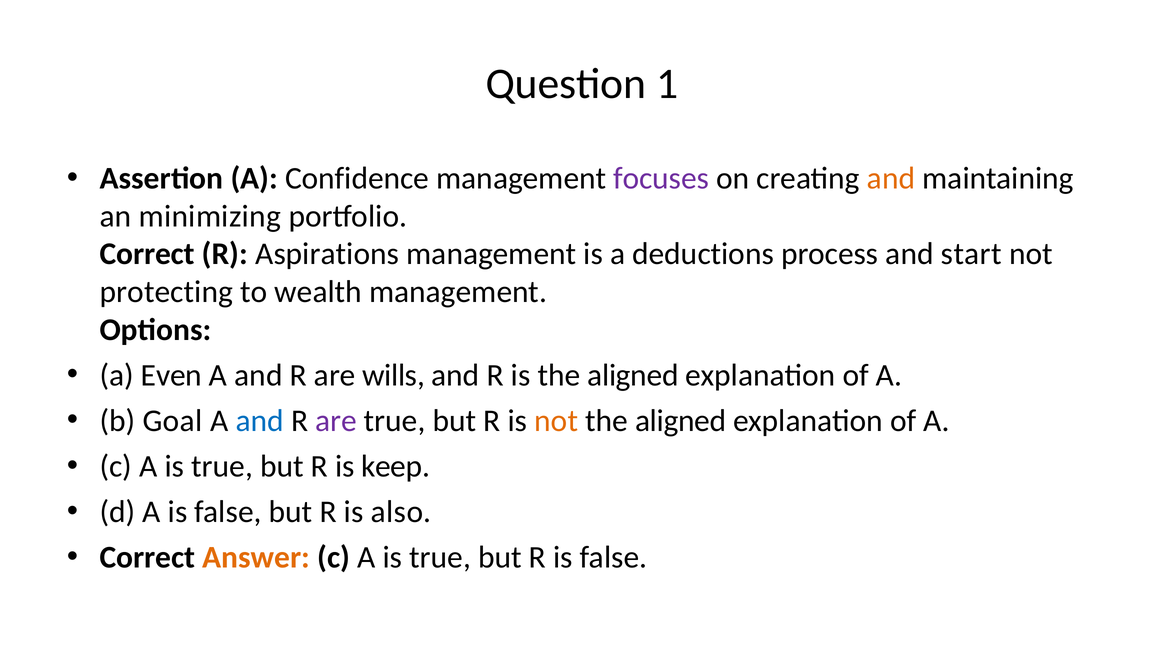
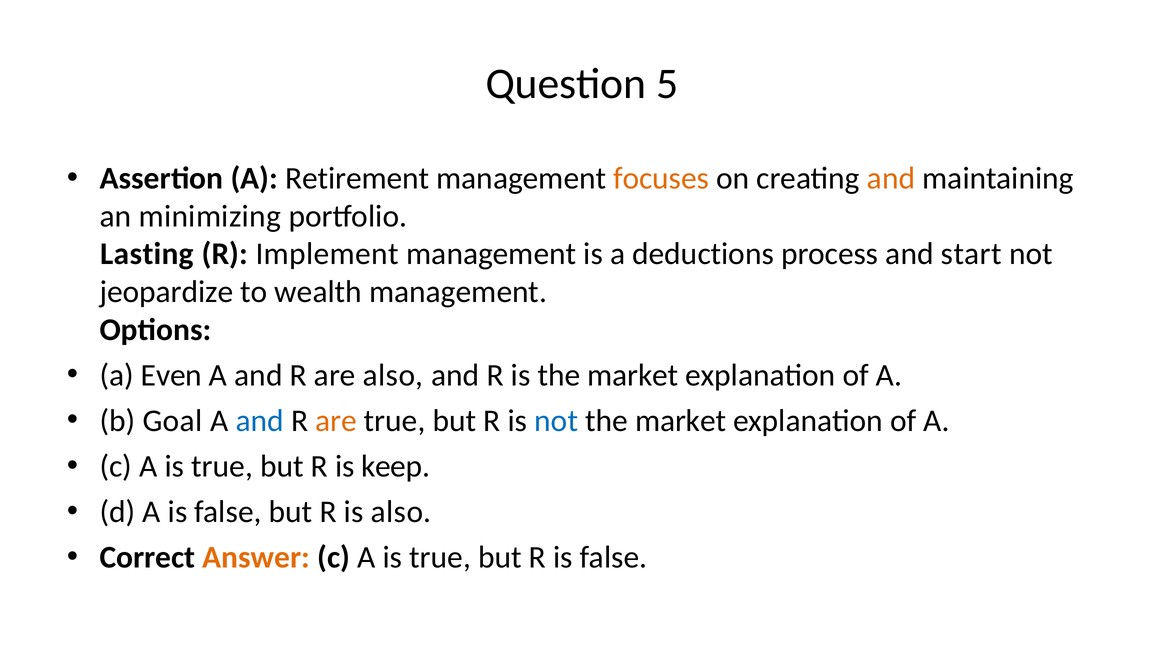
1: 1 -> 5
Confidence: Confidence -> Retirement
focuses colour: purple -> orange
Correct at (147, 254): Correct -> Lasting
Aspirations: Aspirations -> Implement
protecting: protecting -> jeopardize
are wills: wills -> also
is the aligned: aligned -> market
are at (336, 421) colour: purple -> orange
not at (556, 421) colour: orange -> blue
aligned at (681, 421): aligned -> market
